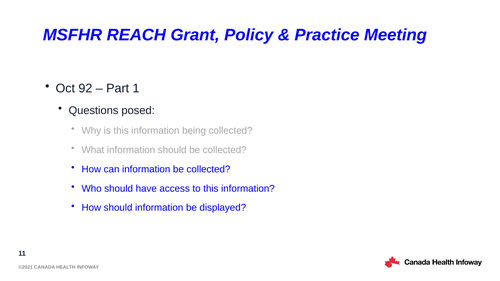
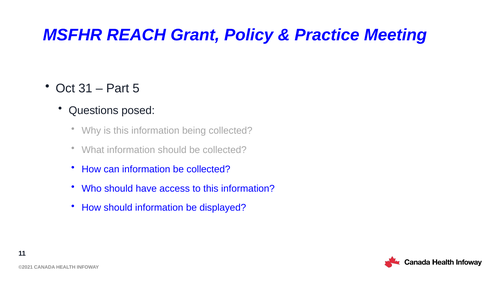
92: 92 -> 31
1: 1 -> 5
